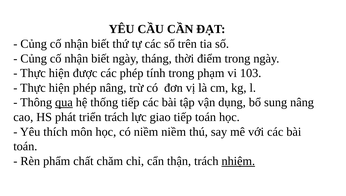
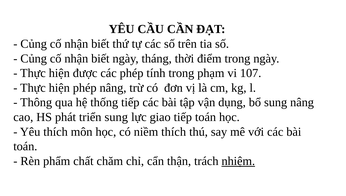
103: 103 -> 107
qua underline: present -> none
triển trách: trách -> sung
niềm niềm: niềm -> thích
